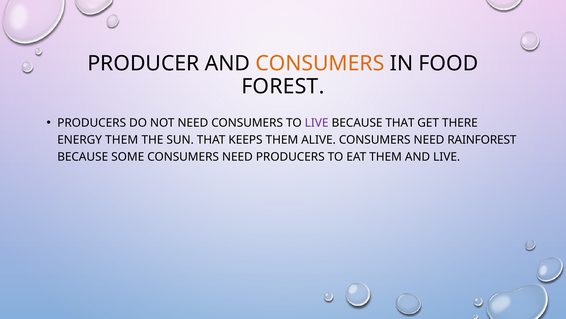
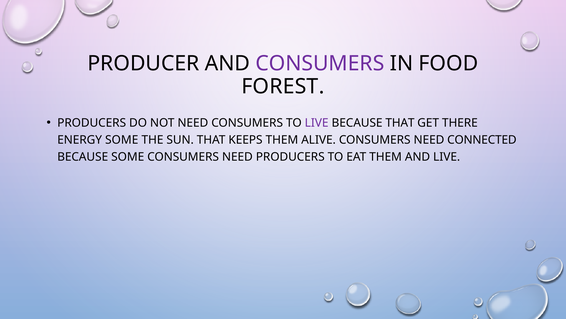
CONSUMERS at (320, 63) colour: orange -> purple
ENERGY THEM: THEM -> SOME
RAINFOREST: RAINFOREST -> CONNECTED
